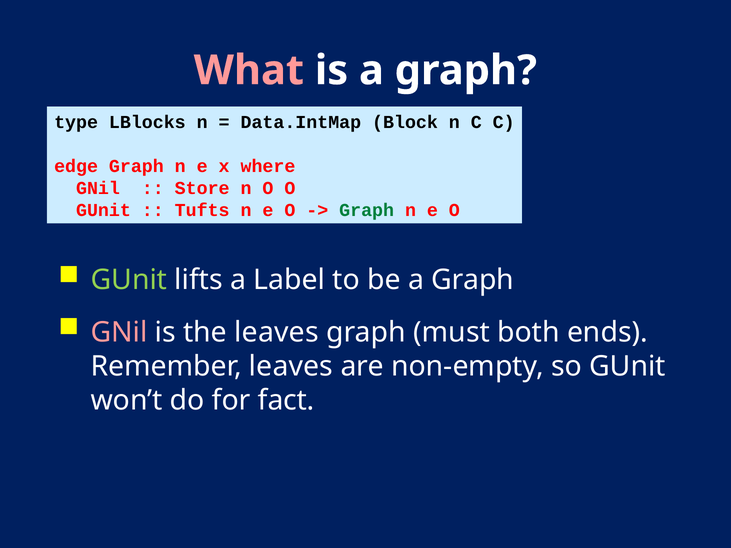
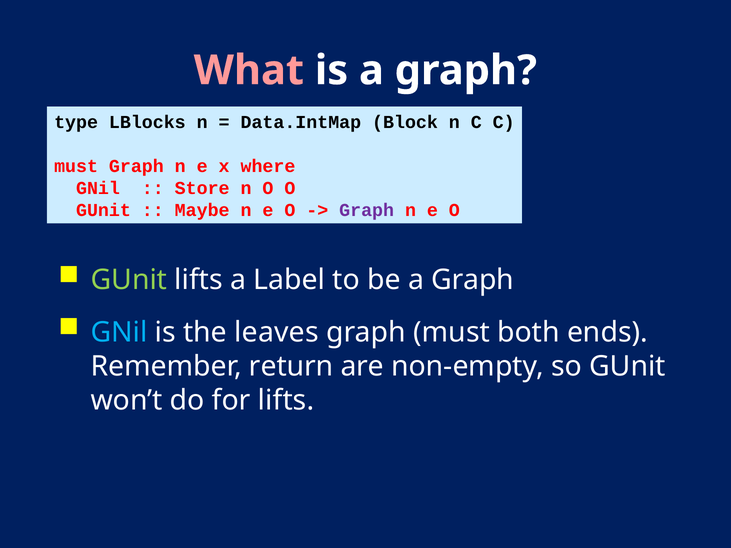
edge at (76, 166): edge -> must
Tufts: Tufts -> Maybe
Graph at (367, 210) colour: green -> purple
GNil at (119, 332) colour: pink -> light blue
Remember leaves: leaves -> return
for fact: fact -> lifts
